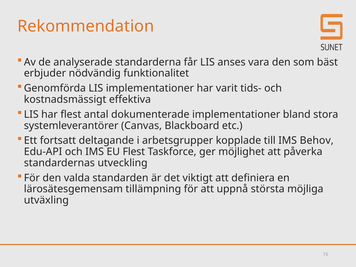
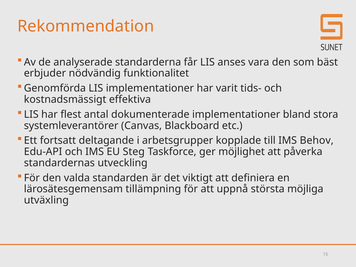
EU Flest: Flest -> Steg
